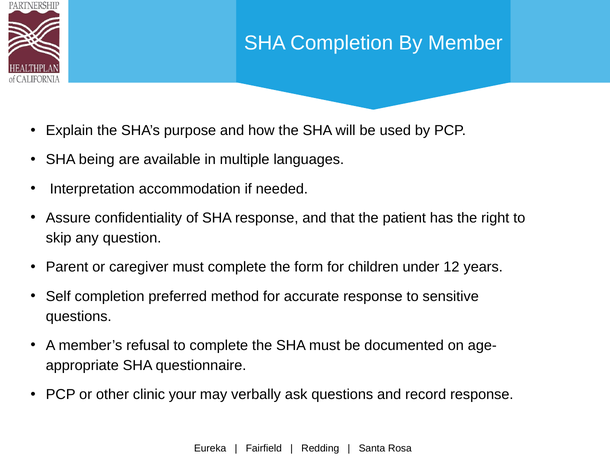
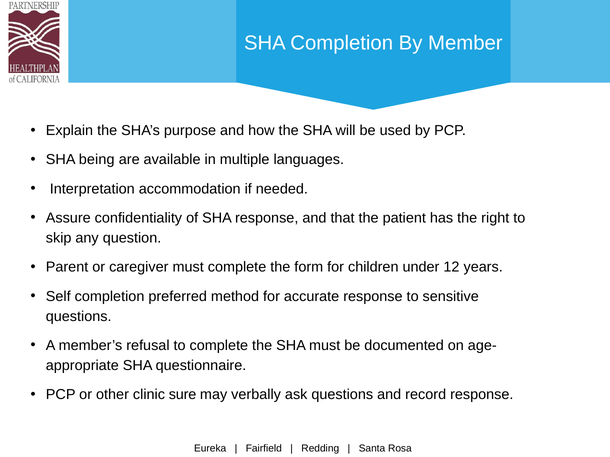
your: your -> sure
